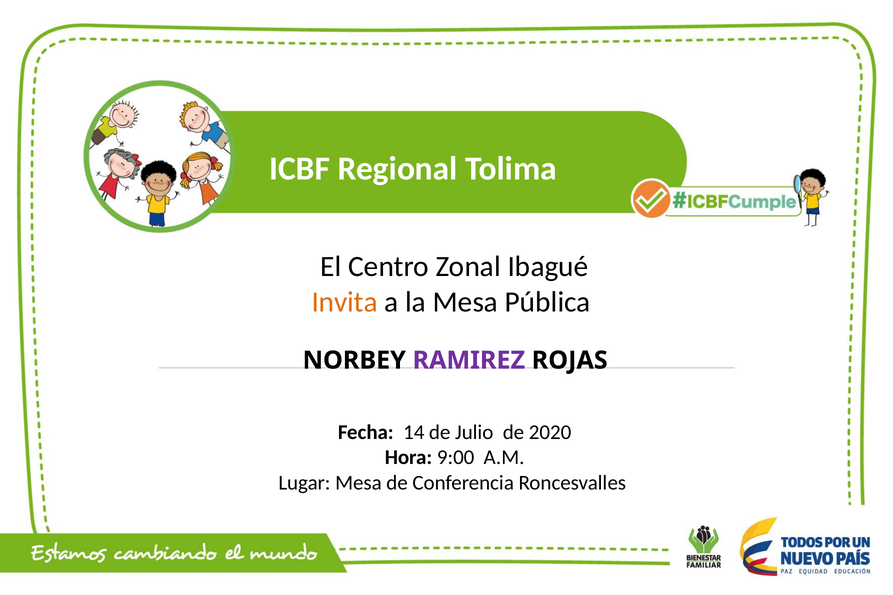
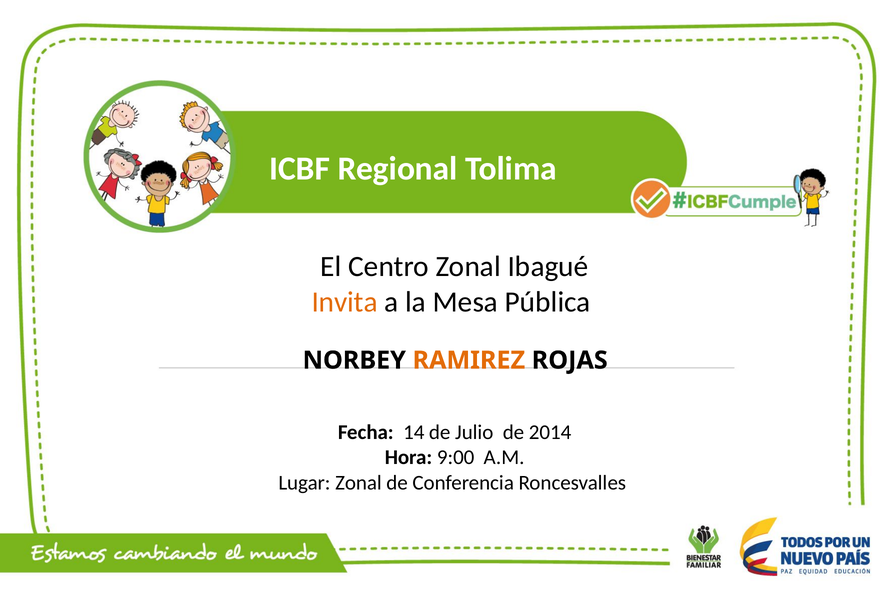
RAMIREZ colour: purple -> orange
2020: 2020 -> 2014
Lugar Mesa: Mesa -> Zonal
